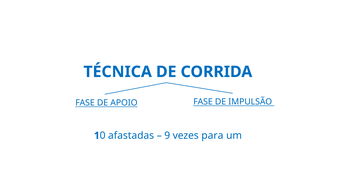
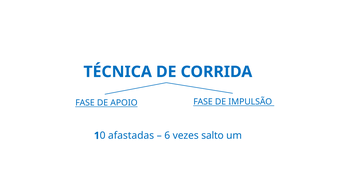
9: 9 -> 6
para: para -> salto
